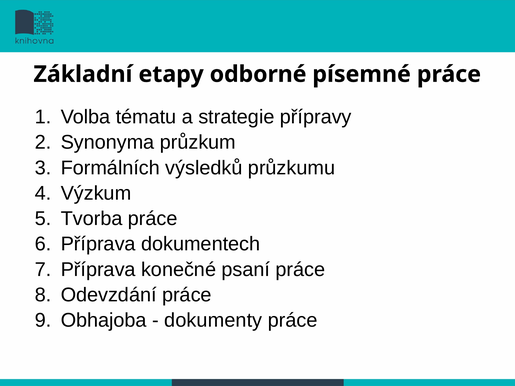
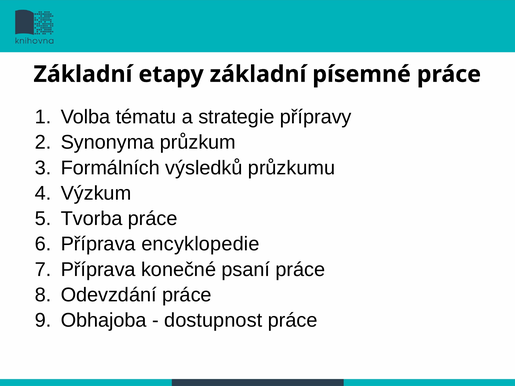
etapy odborné: odborné -> základní
dokumentech: dokumentech -> encyklopedie
dokumenty: dokumenty -> dostupnost
